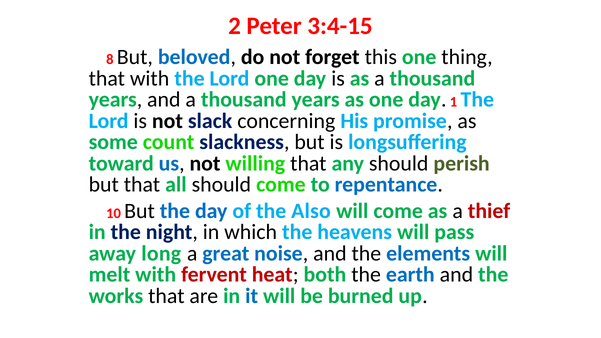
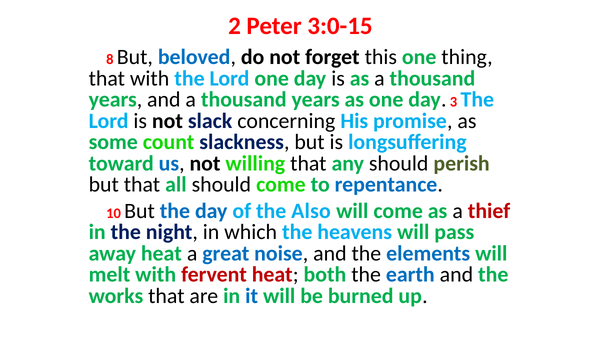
3:4-15: 3:4-15 -> 3:0-15
1: 1 -> 3
away long: long -> heat
